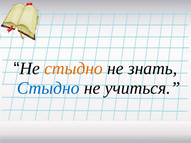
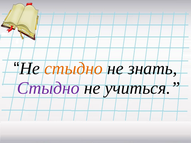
Стыдно at (48, 88) colour: blue -> purple
